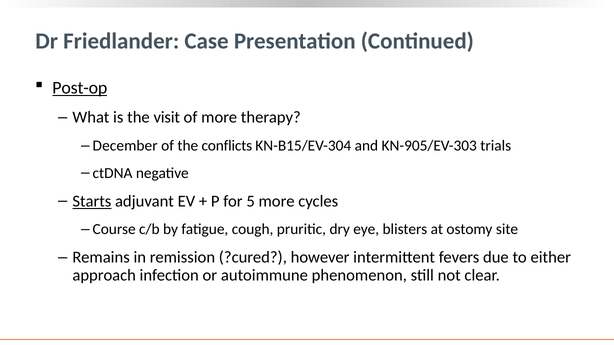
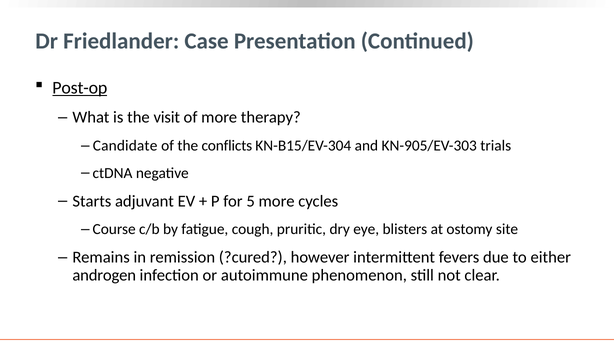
December: December -> Candidate
Starts underline: present -> none
approach: approach -> androgen
